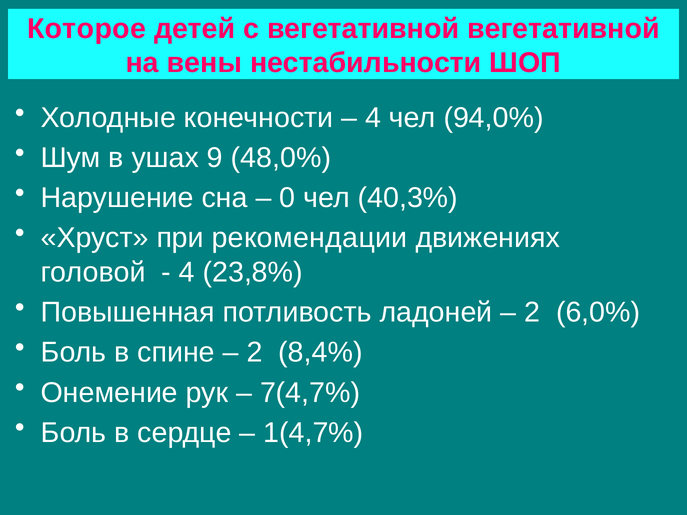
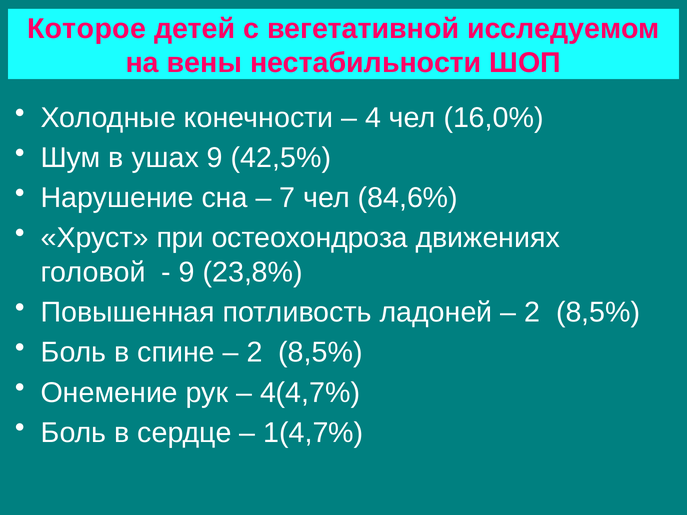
вегетативной вегетативной: вегетативной -> исследуемом
94,0%: 94,0% -> 16,0%
48,0%: 48,0% -> 42,5%
0: 0 -> 7
40,3%: 40,3% -> 84,6%
рекомендации: рекомендации -> остеохондроза
4 at (187, 273): 4 -> 9
6,0% at (598, 313): 6,0% -> 8,5%
8,4% at (321, 353): 8,4% -> 8,5%
7(4,7%: 7(4,7% -> 4(4,7%
